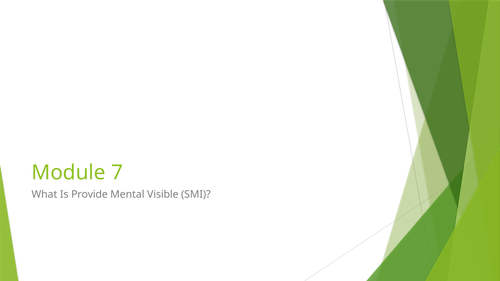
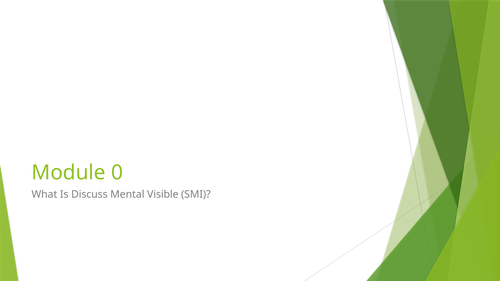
7: 7 -> 0
Provide: Provide -> Discuss
